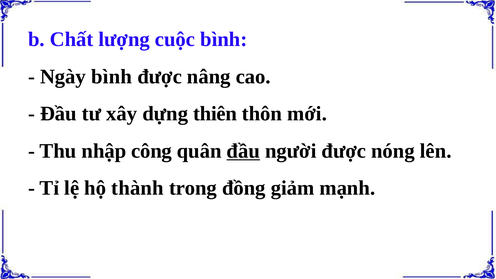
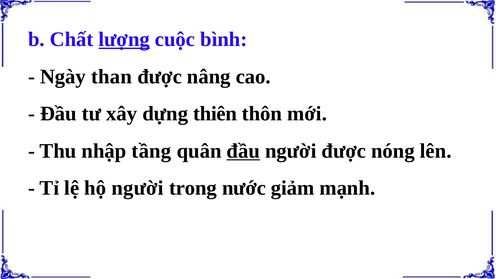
lượng underline: none -> present
Ngày bình: bình -> than
công: công -> tầng
hộ thành: thành -> người
đồng: đồng -> nước
